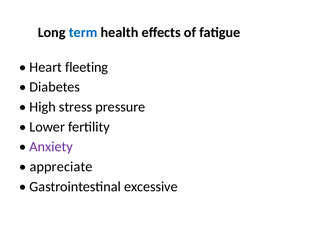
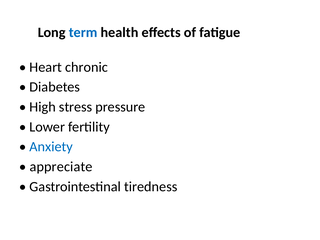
fleeting: fleeting -> chronic
Anxiety colour: purple -> blue
excessive: excessive -> tiredness
